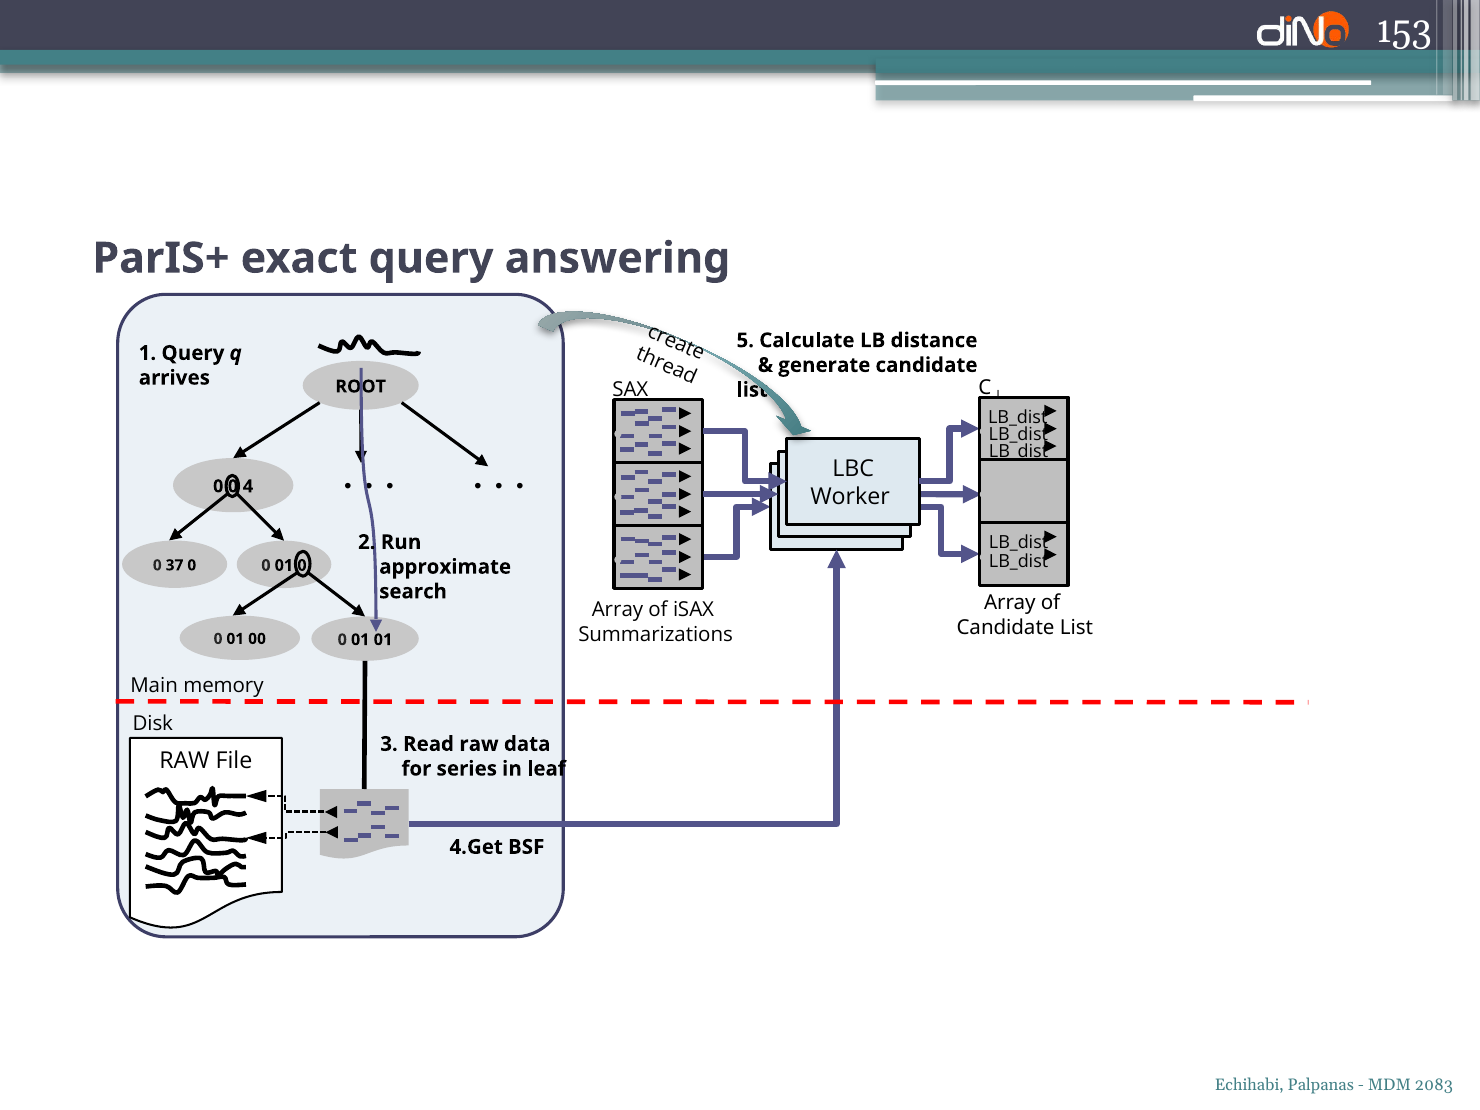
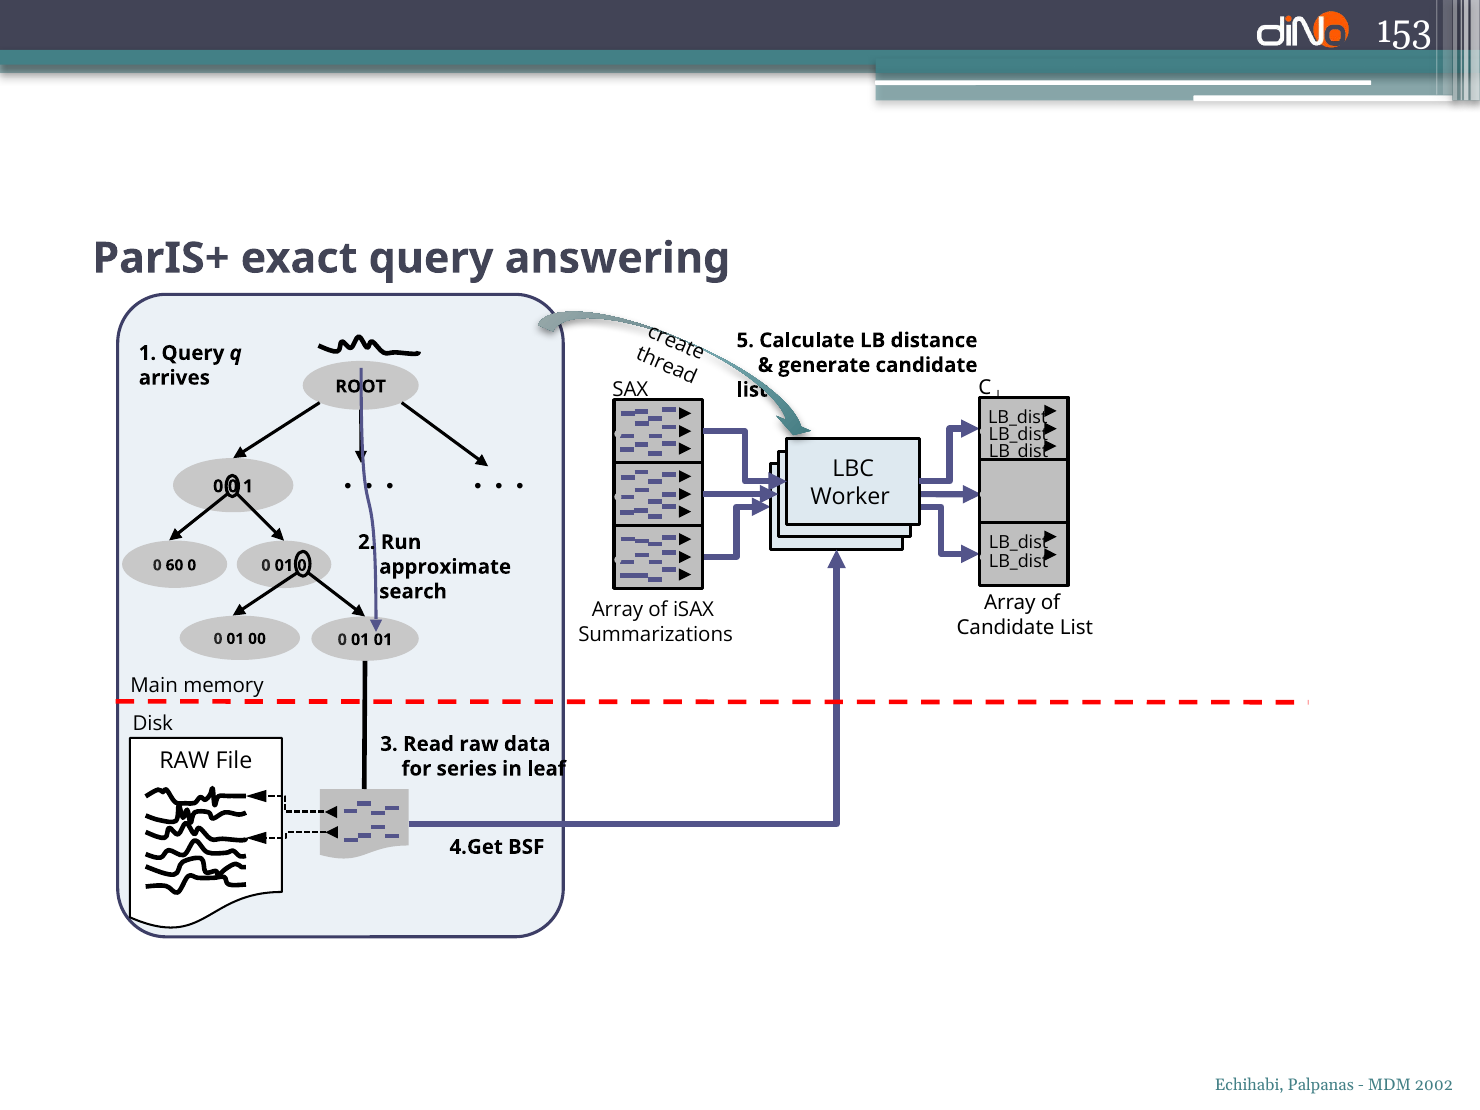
0 4: 4 -> 1
37: 37 -> 60
2083: 2083 -> 2002
